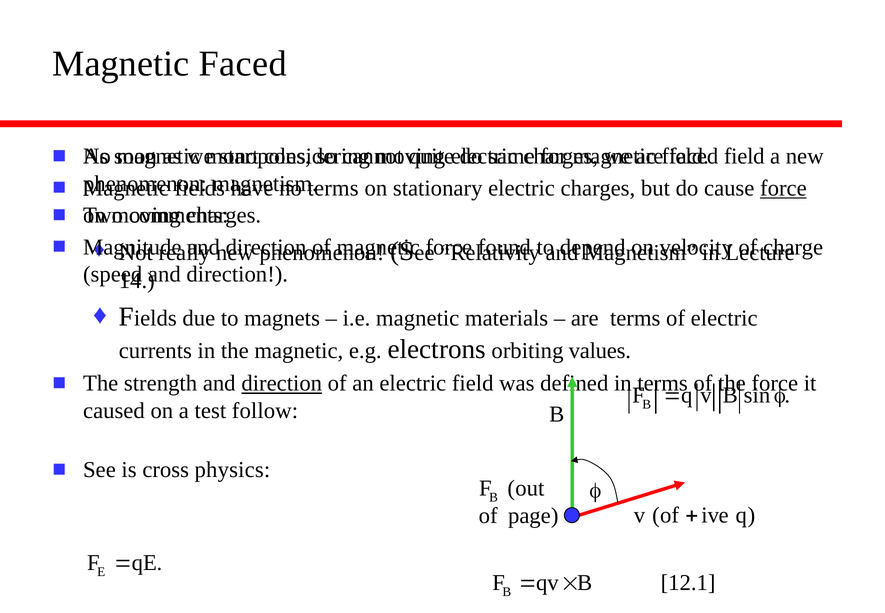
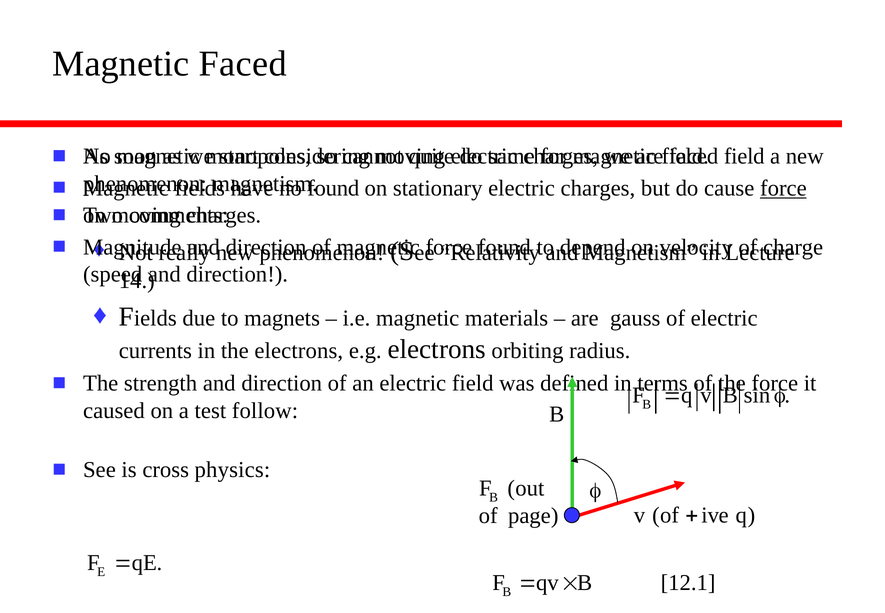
terms at (333, 188): terms -> found
are terms: terms -> gauss
the magnetic: magnetic -> electrons
values: values -> radius
direction at (282, 383) underline: present -> none
